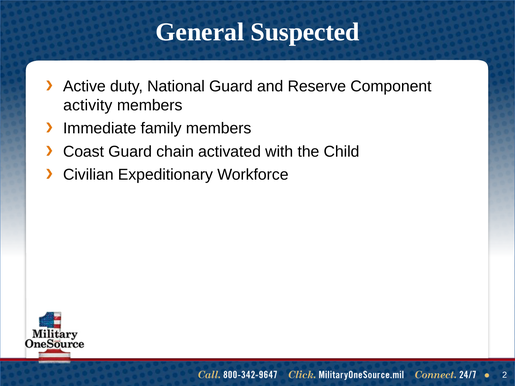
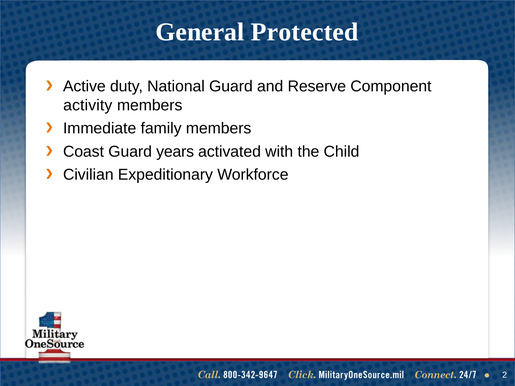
Suspected: Suspected -> Protected
chain: chain -> years
